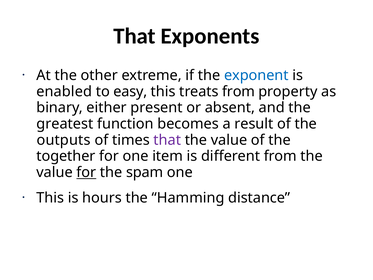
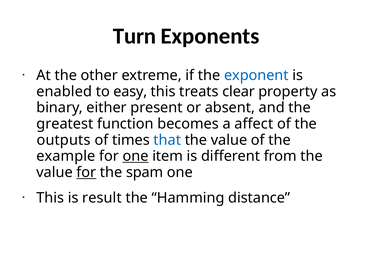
That at (135, 36): That -> Turn
treats from: from -> clear
result: result -> affect
that at (167, 140) colour: purple -> blue
together: together -> example
one at (136, 156) underline: none -> present
hours: hours -> result
